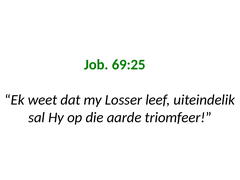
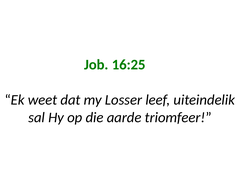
69:25: 69:25 -> 16:25
